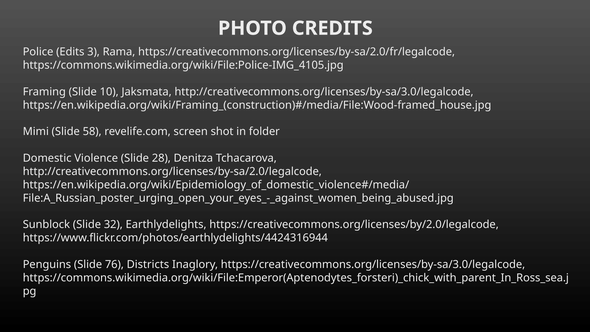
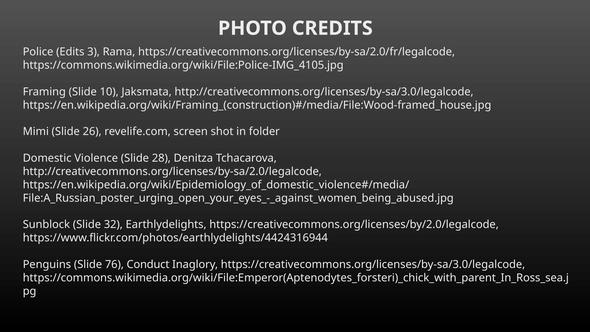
58: 58 -> 26
Districts: Districts -> Conduct
